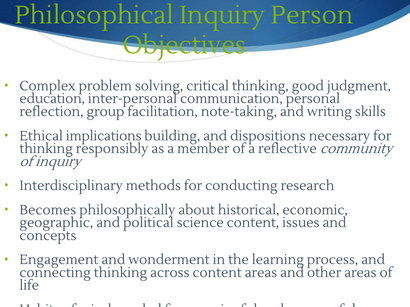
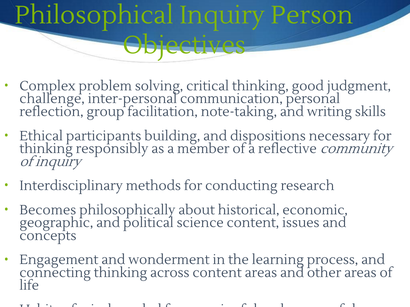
education: education -> challenge
implications: implications -> participants
